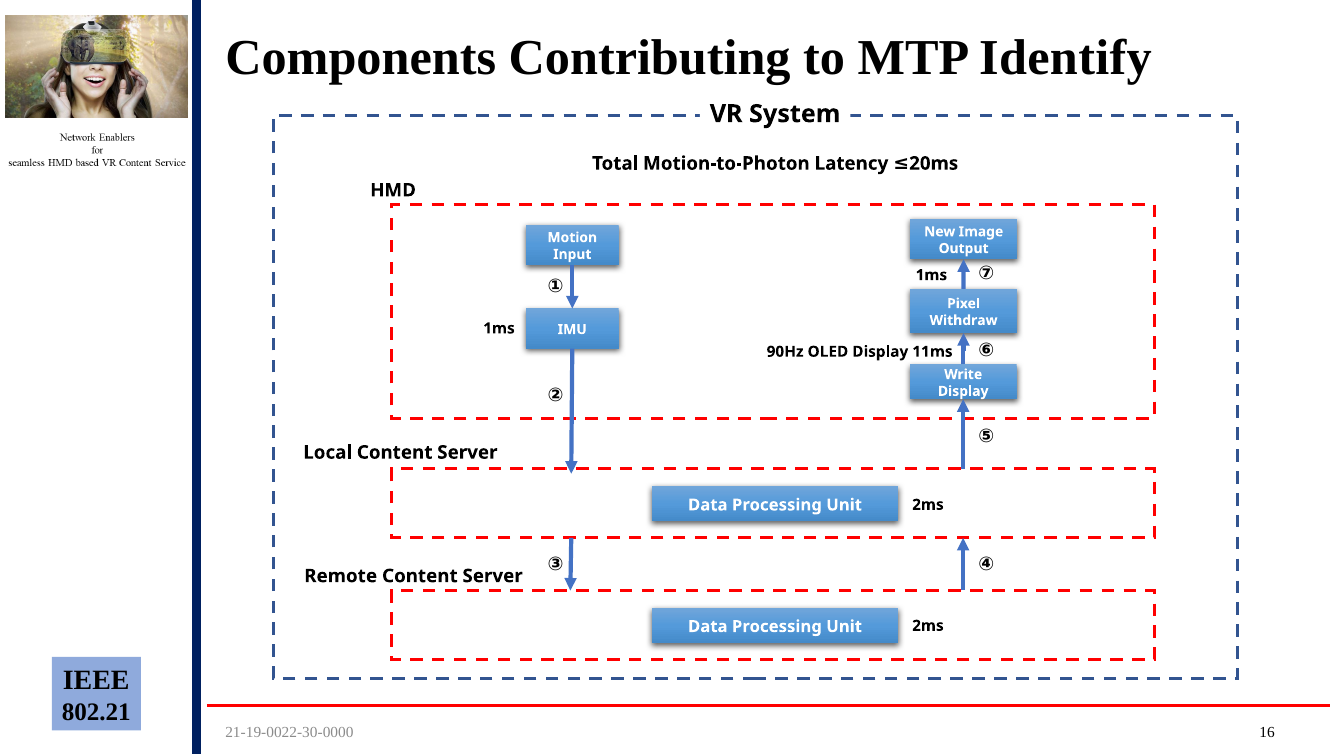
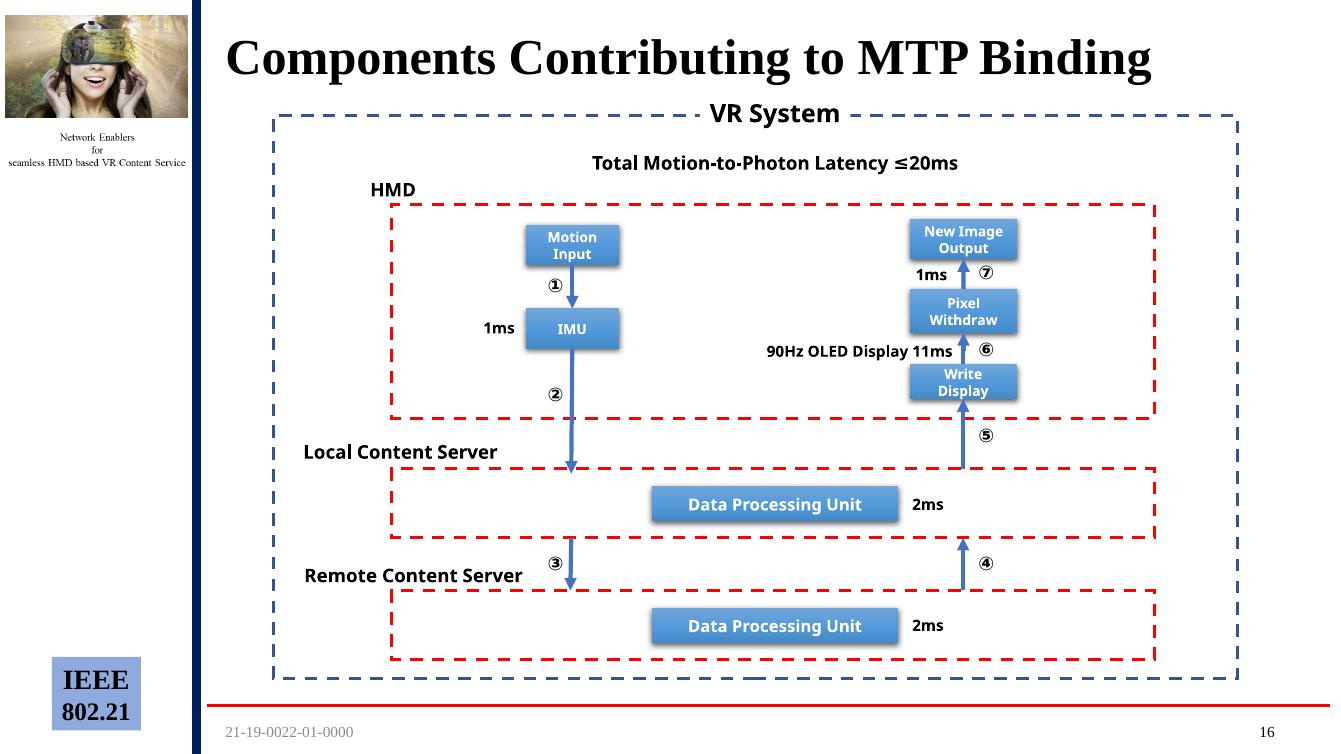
Identify: Identify -> Binding
21-19-0022-30-0000: 21-19-0022-30-0000 -> 21-19-0022-01-0000
